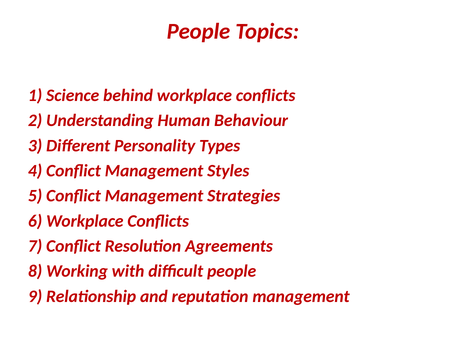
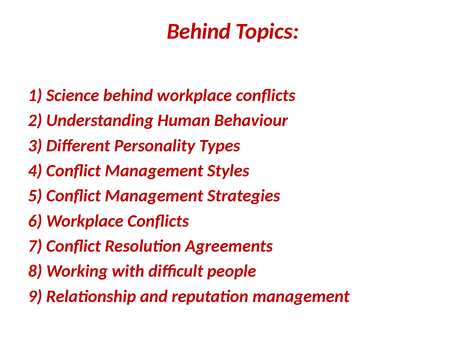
People at (199, 31): People -> Behind
